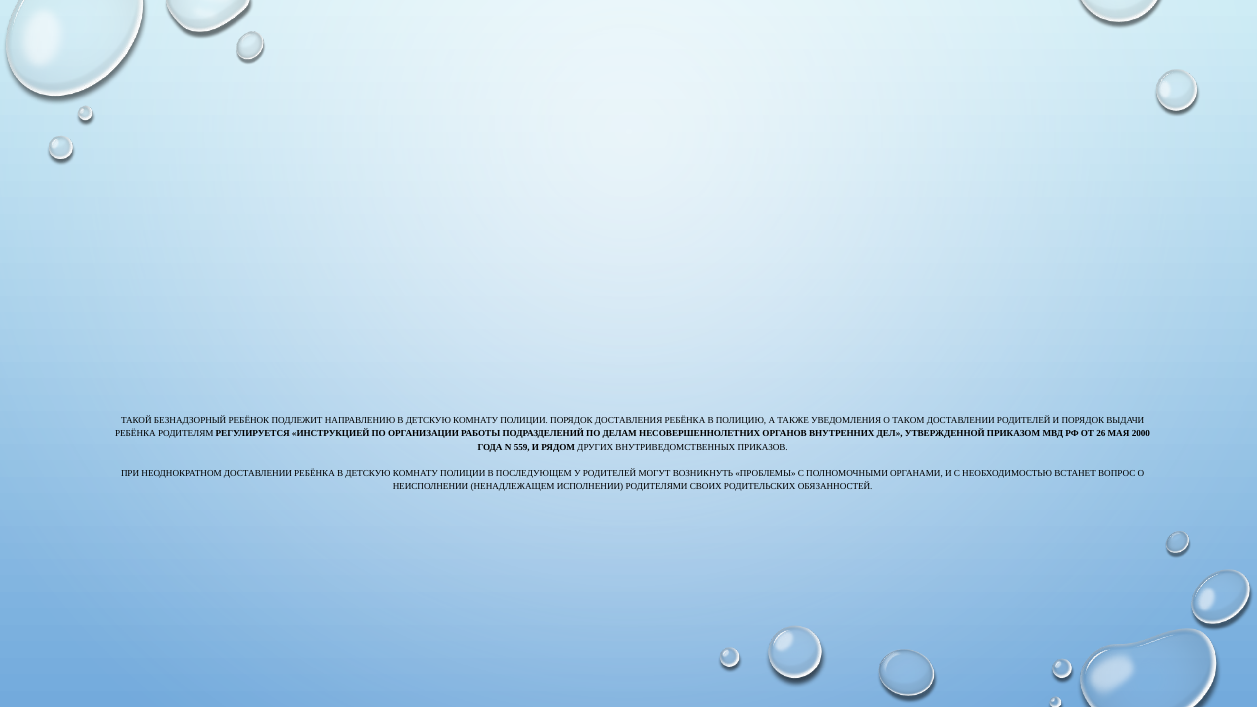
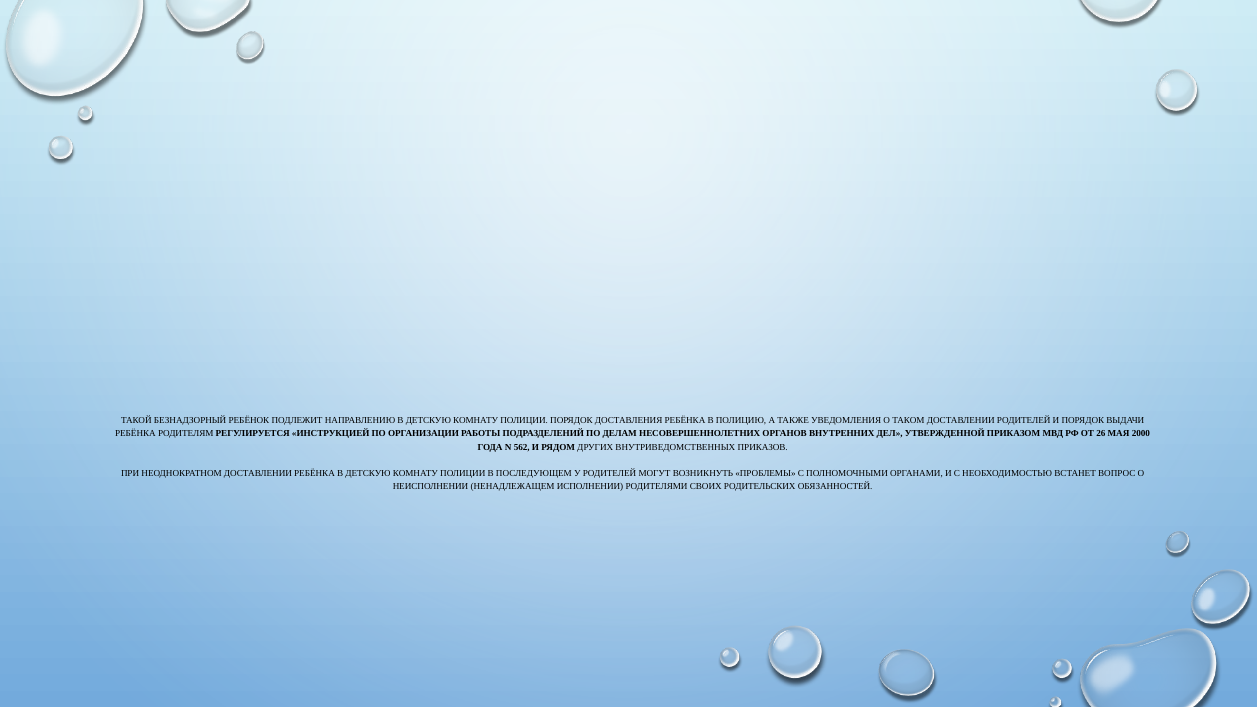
559: 559 -> 562
